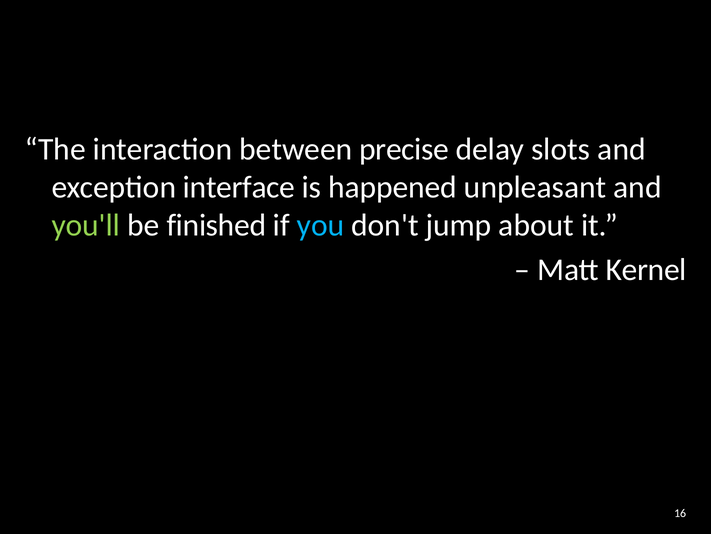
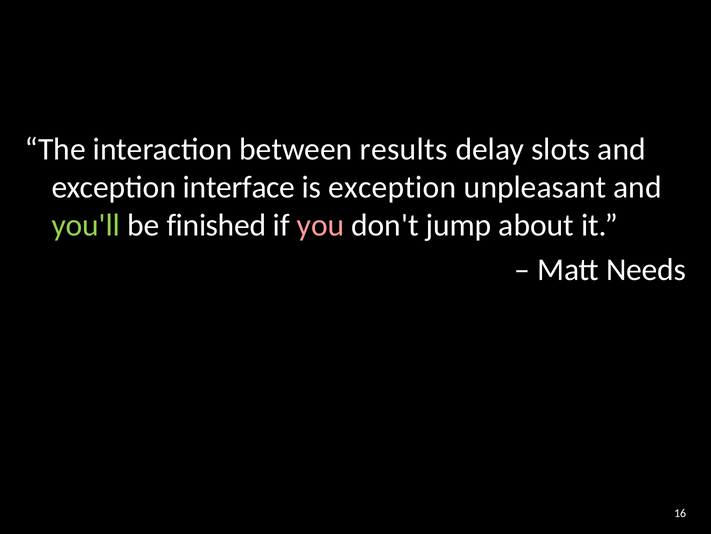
precise: precise -> results
is happened: happened -> exception
you colour: light blue -> pink
Kernel: Kernel -> Needs
